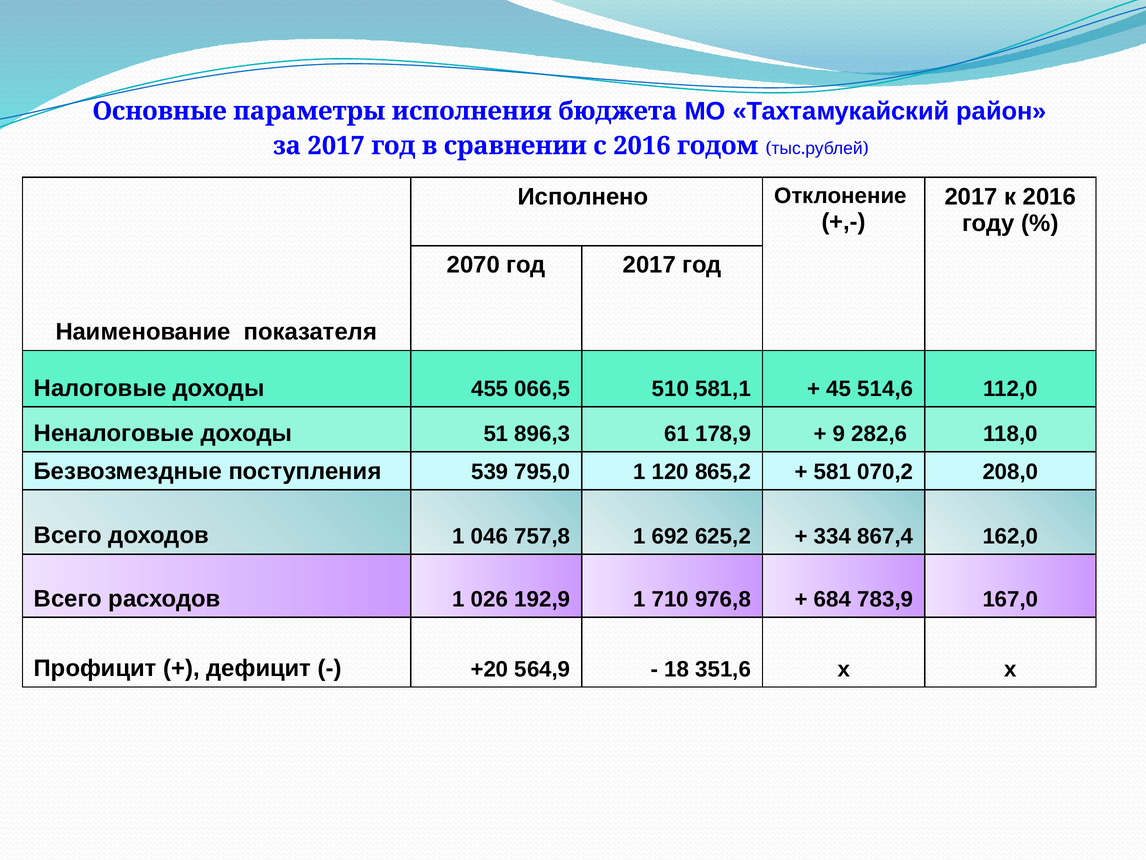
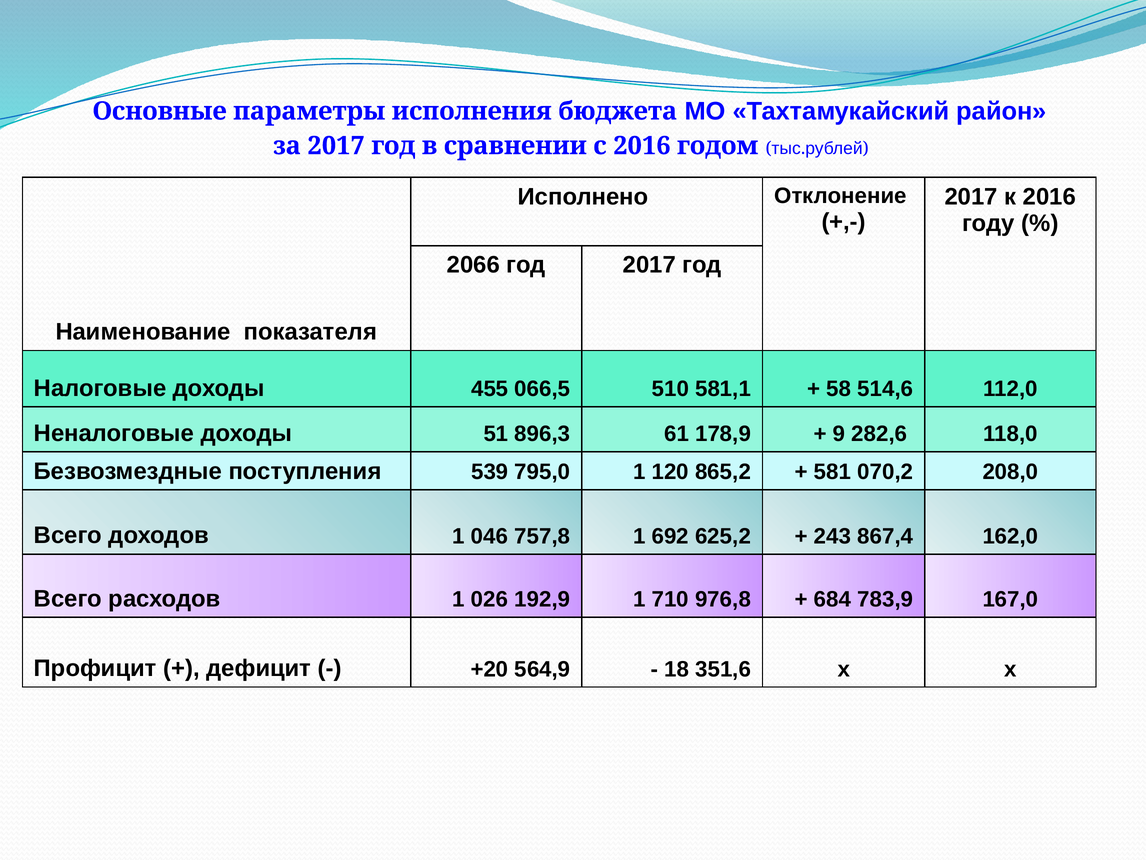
2070: 2070 -> 2066
45: 45 -> 58
334: 334 -> 243
